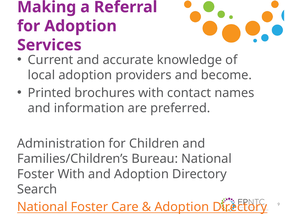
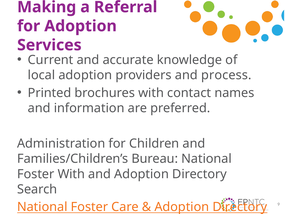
become: become -> process
